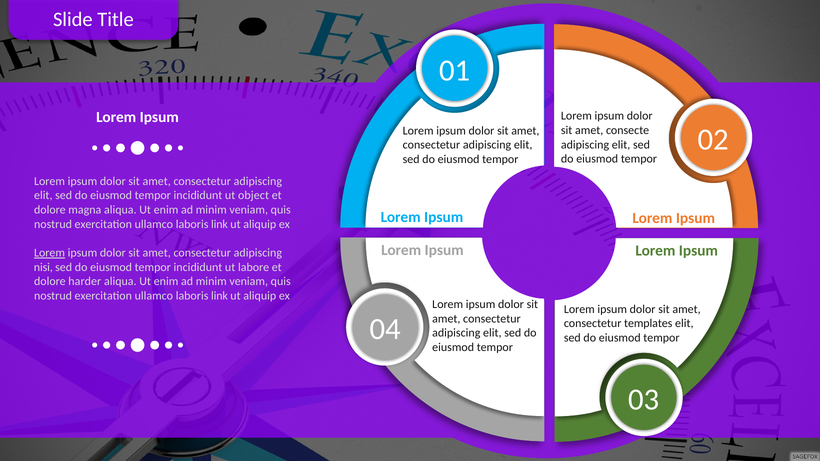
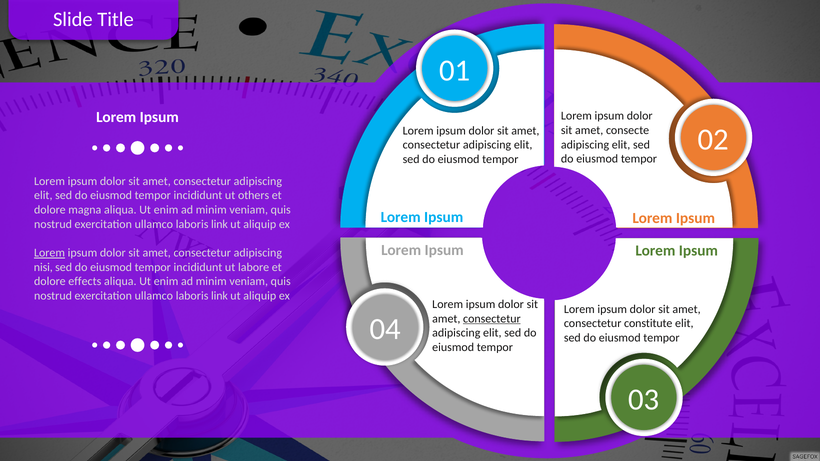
object: object -> others
harder: harder -> effects
consectetur at (492, 319) underline: none -> present
templates: templates -> constitute
